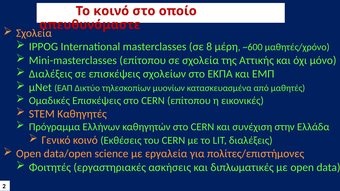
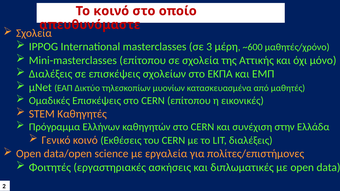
8: 8 -> 3
